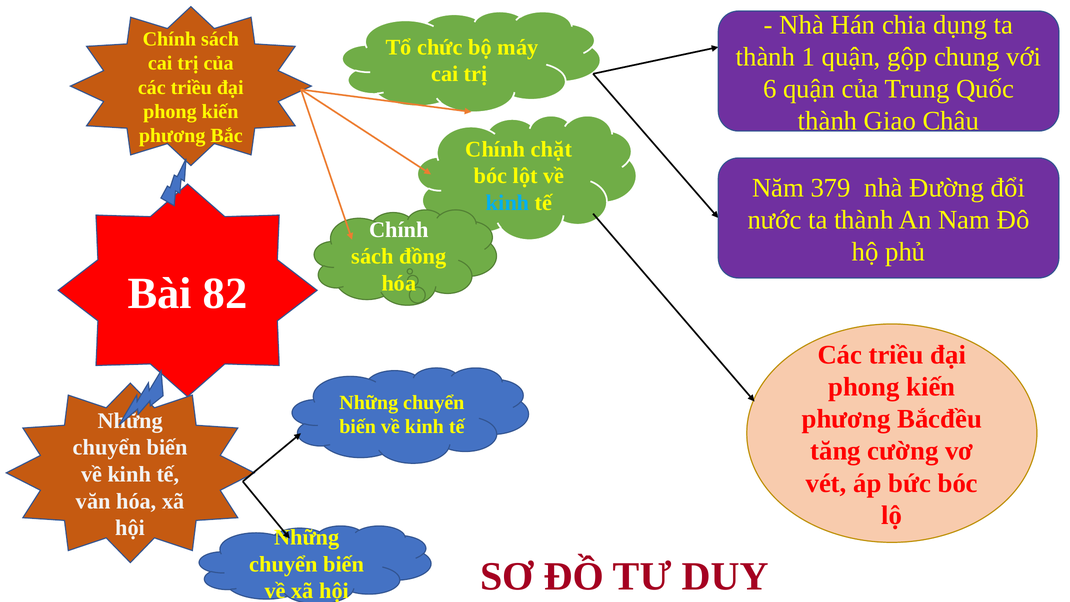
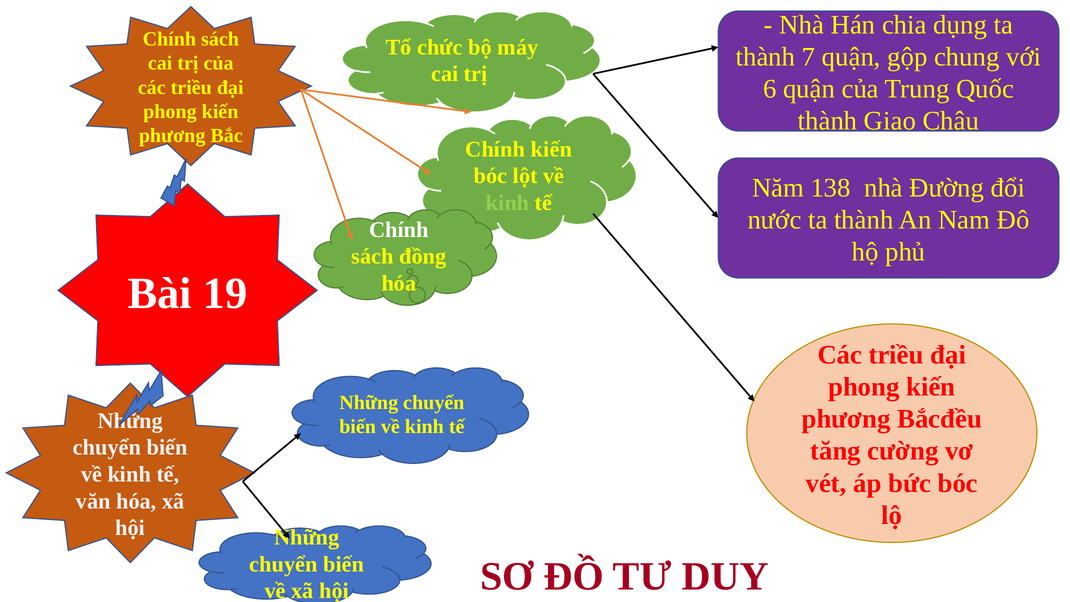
1: 1 -> 7
Chính chặt: chặt -> kiến
379: 379 -> 138
kinh at (508, 203) colour: light blue -> light green
82: 82 -> 19
